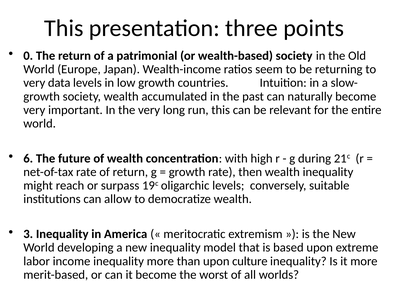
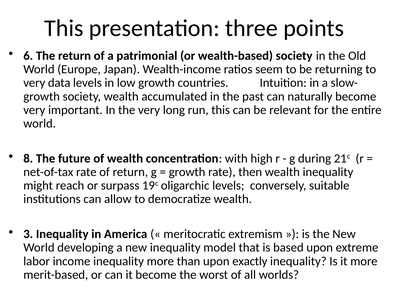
0: 0 -> 6
6: 6 -> 8
culture: culture -> exactly
